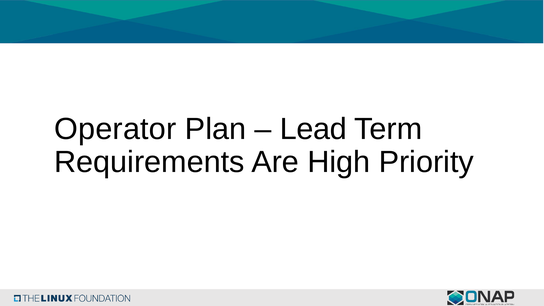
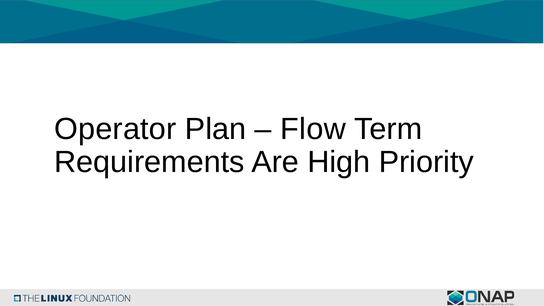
Lead: Lead -> Flow
